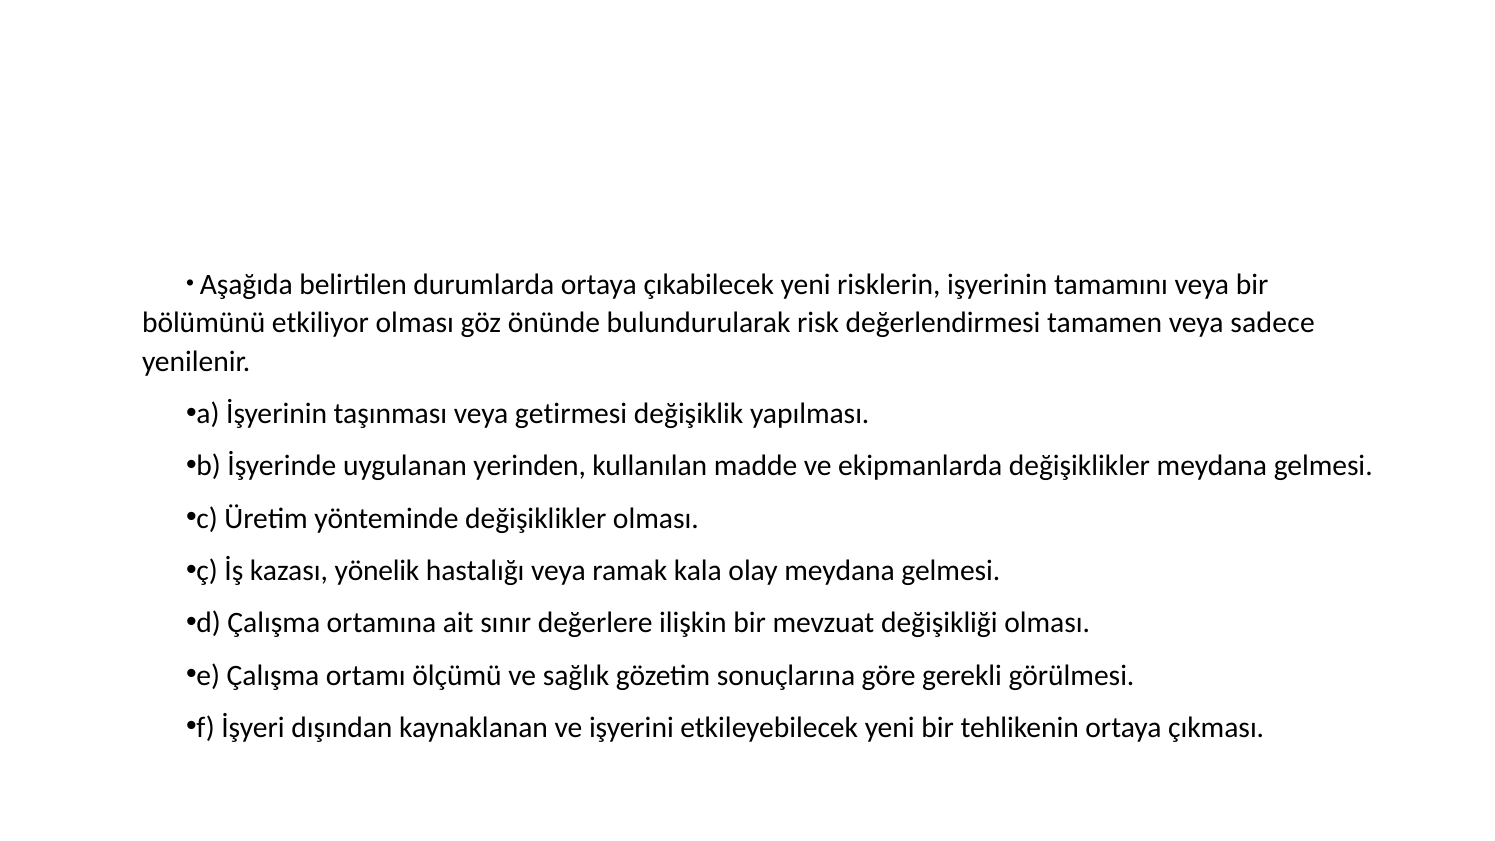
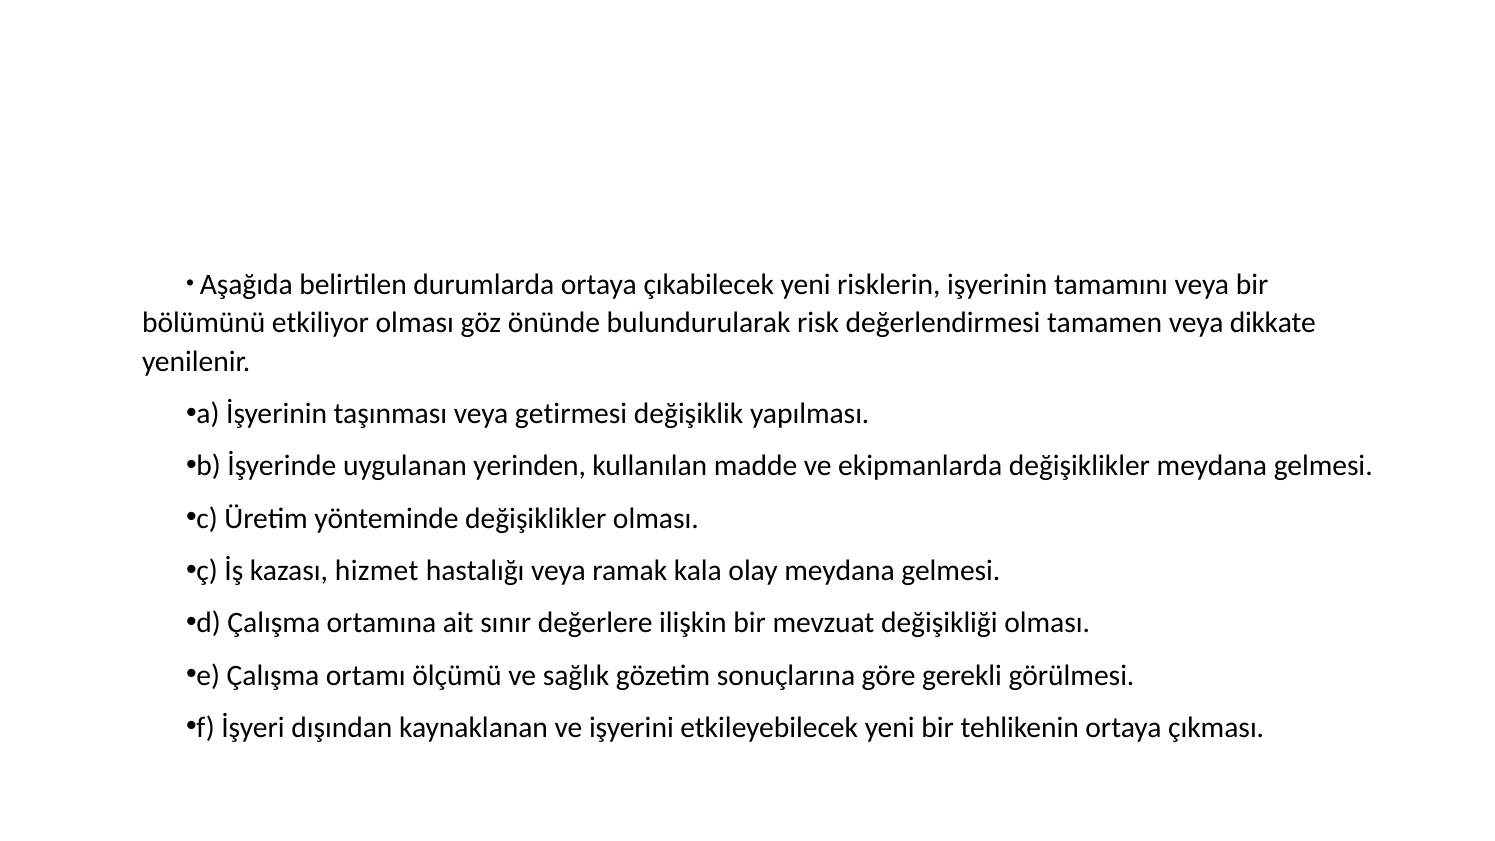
sadece: sadece -> dikkate
yönelik: yönelik -> hizmet
